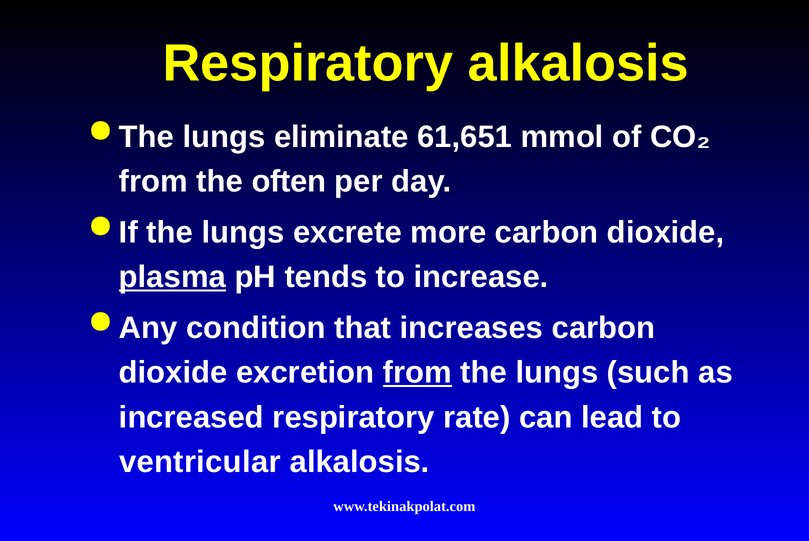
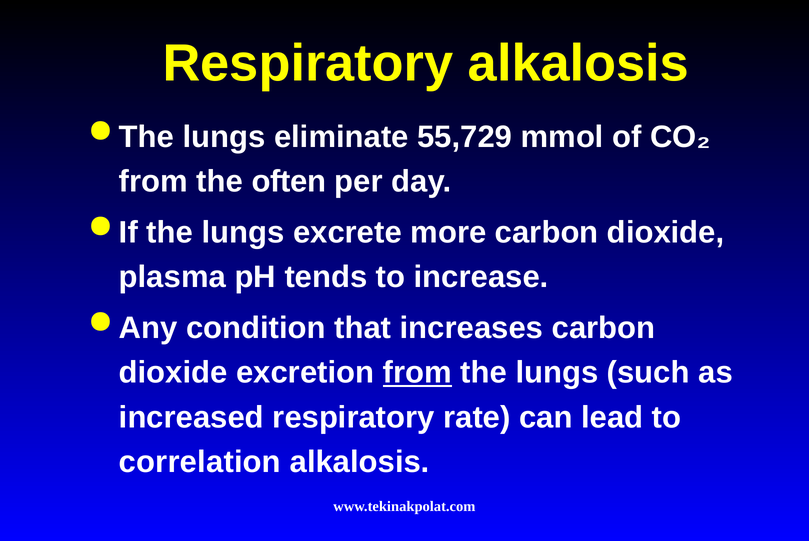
61,651: 61,651 -> 55,729
plasma underline: present -> none
ventricular: ventricular -> correlation
